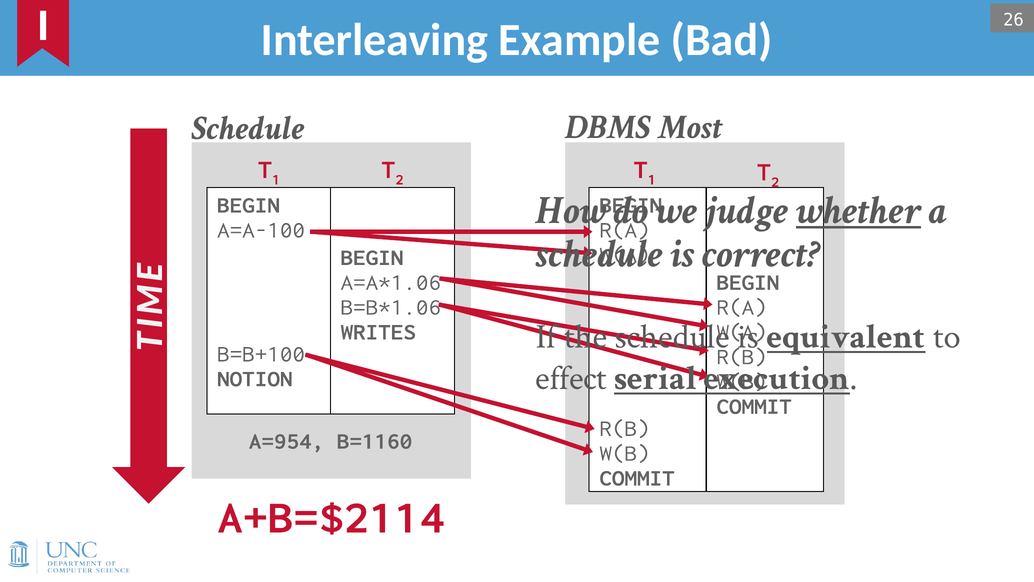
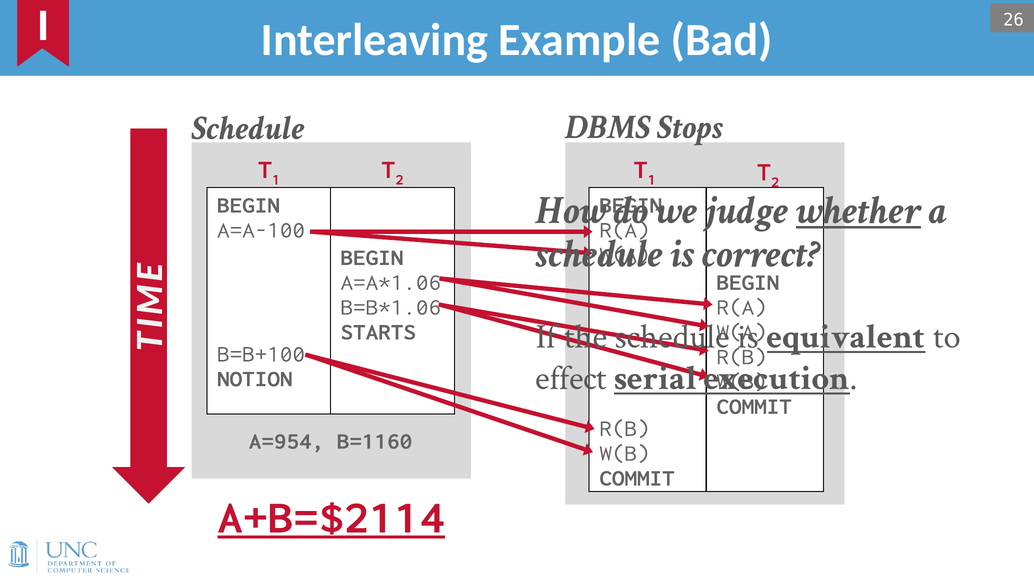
Most: Most -> Stops
WRITES: WRITES -> STARTS
A+B=$2114 underline: none -> present
